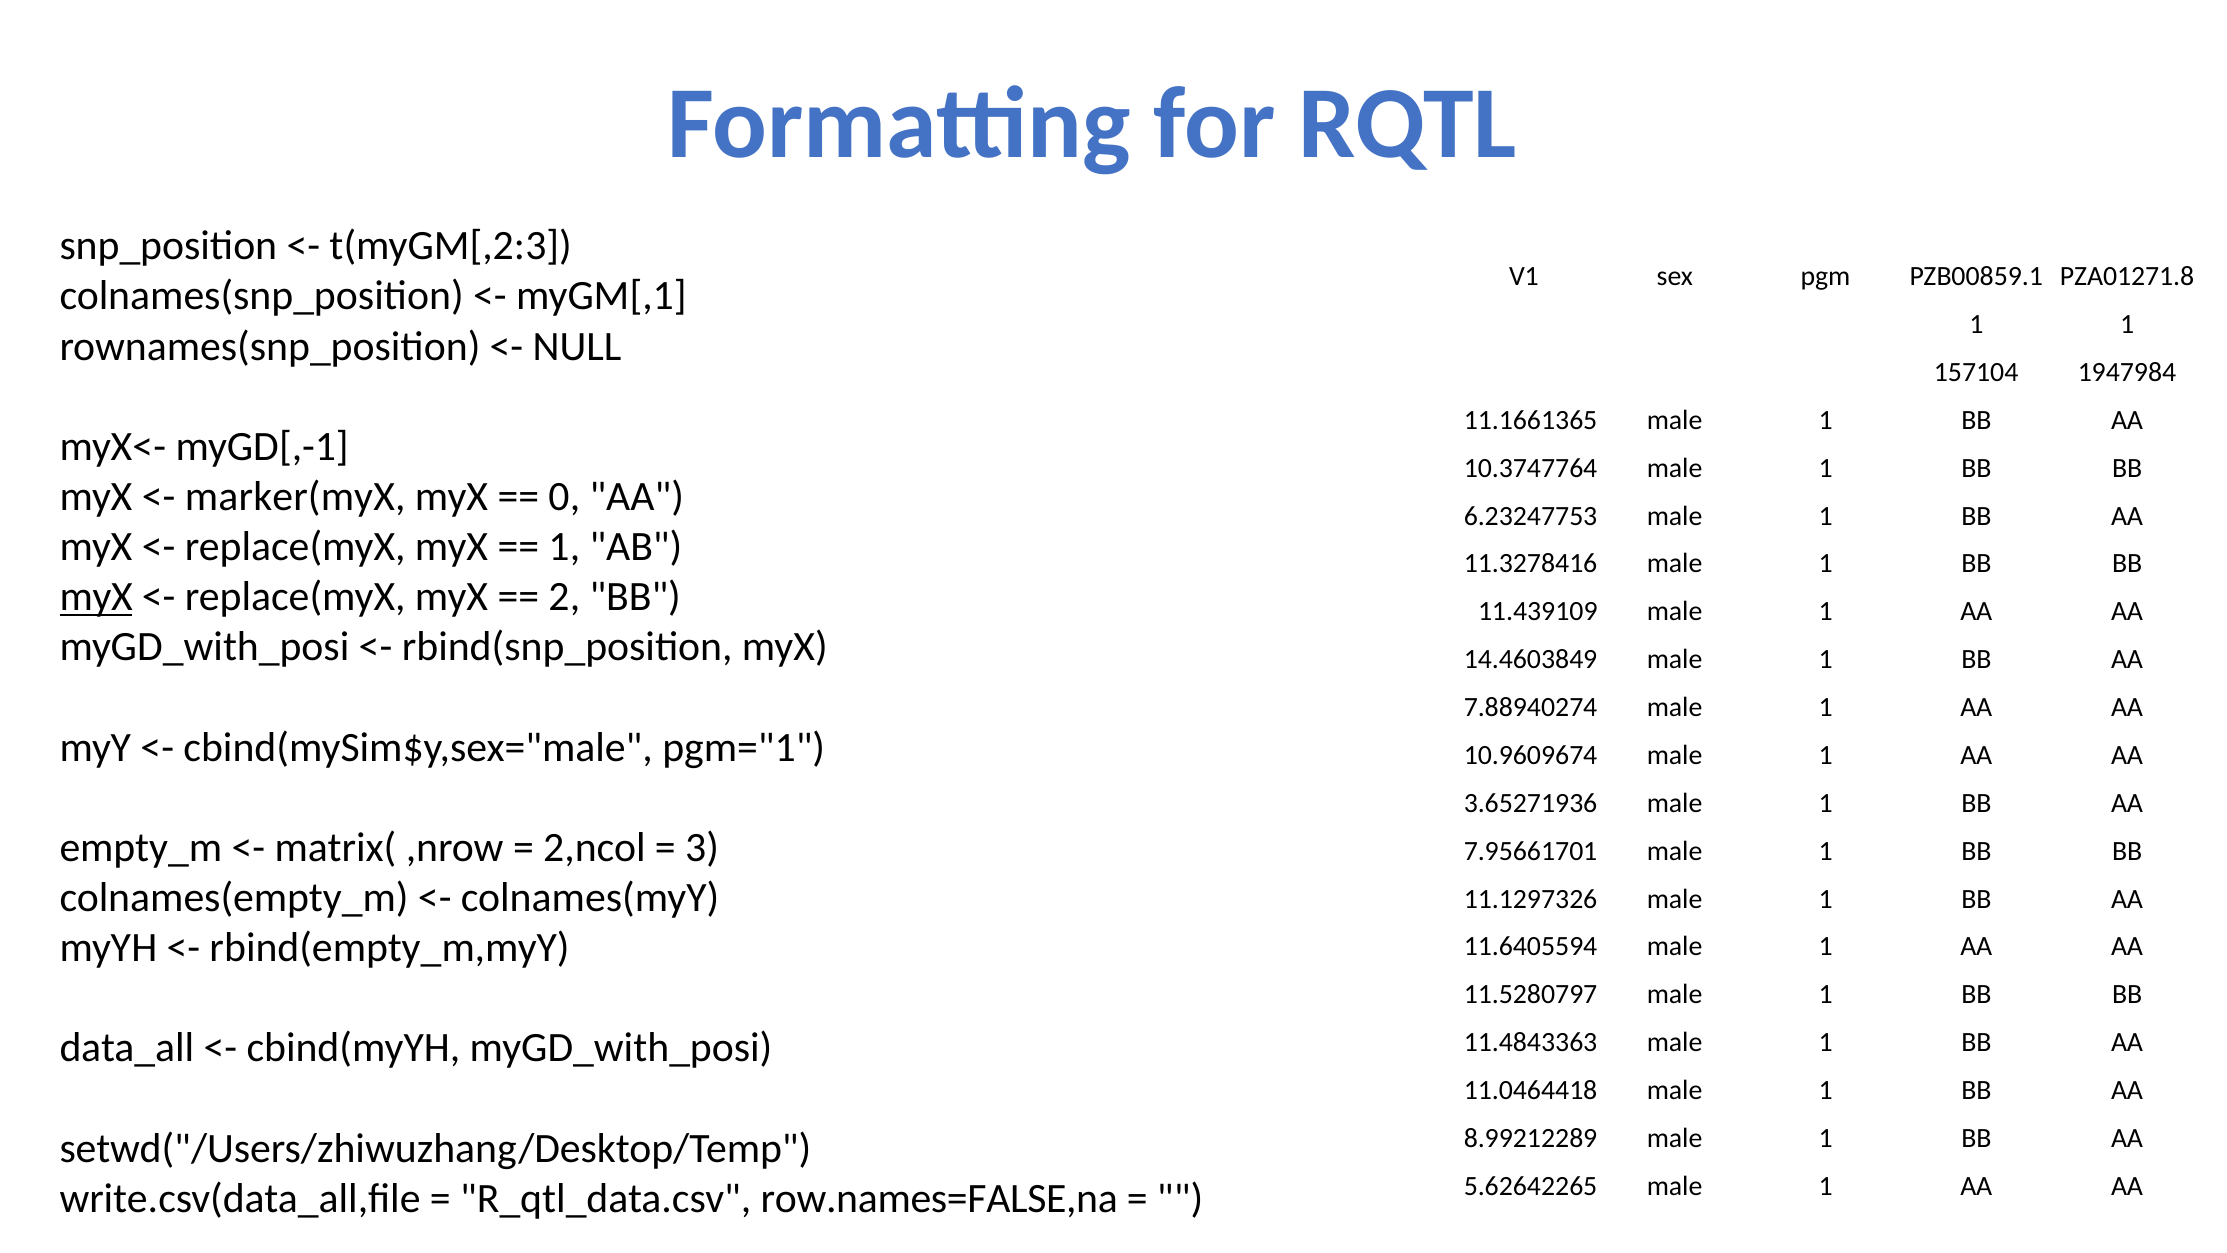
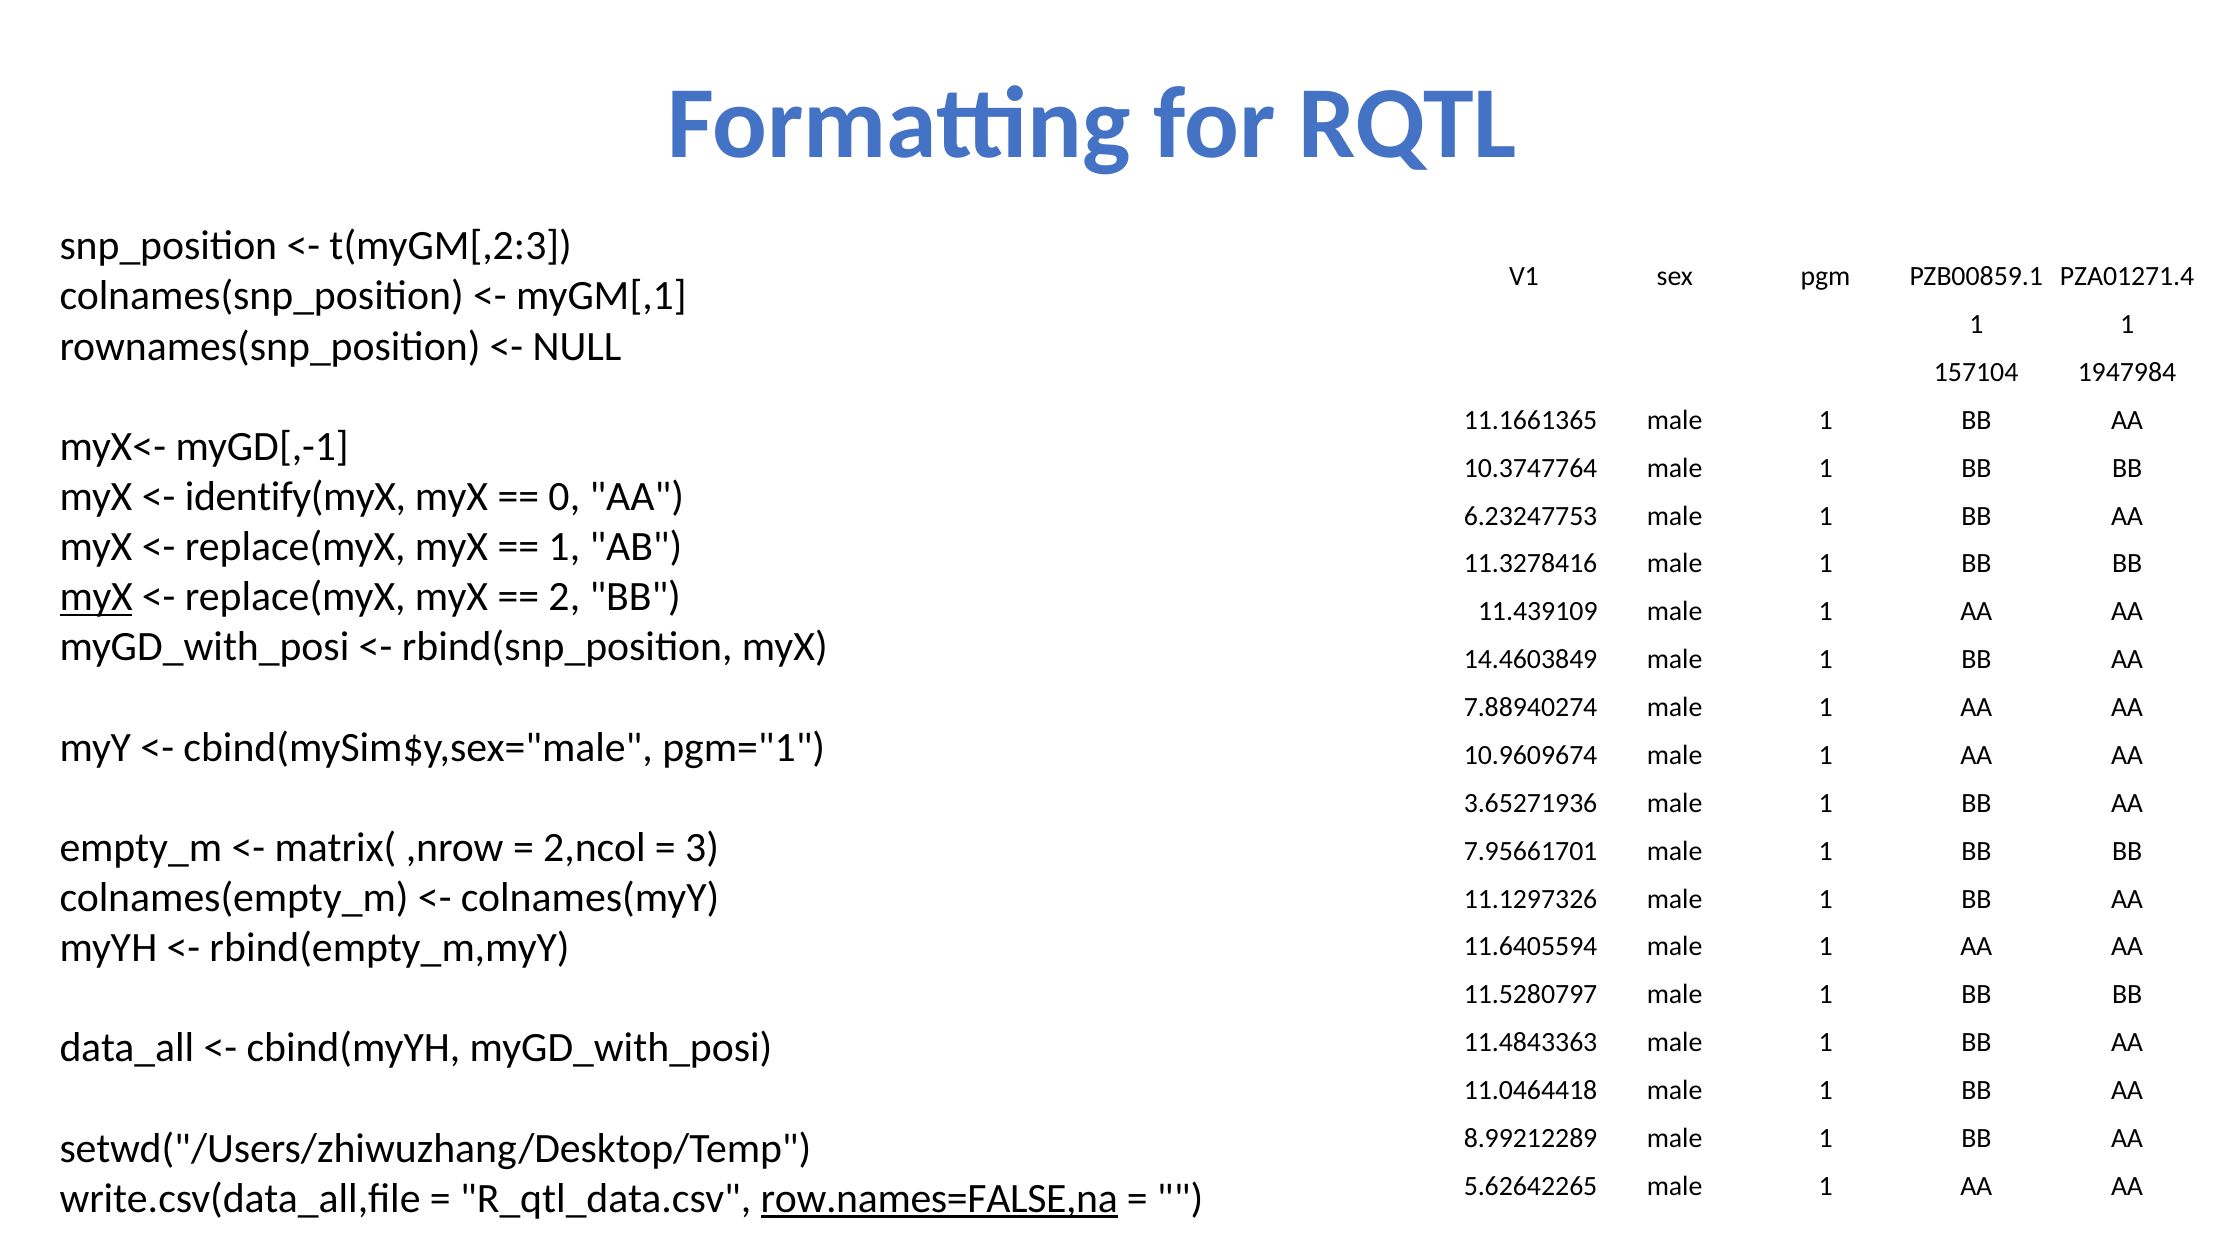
PZA01271.8: PZA01271.8 -> PZA01271.4
marker(myX: marker(myX -> identify(myX
row.names=FALSE,na underline: none -> present
